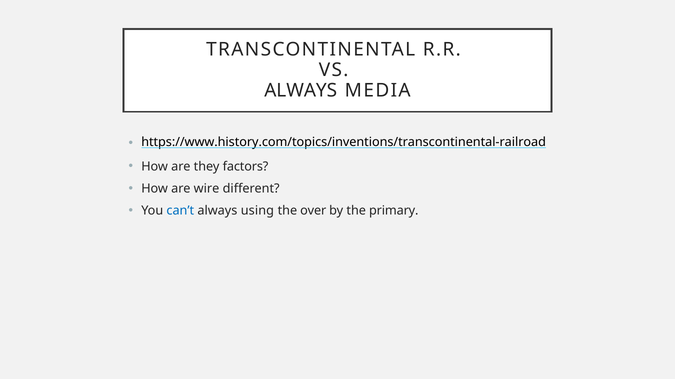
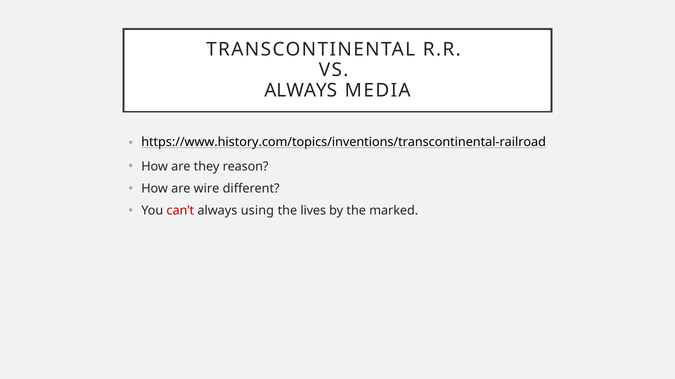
factors: factors -> reason
can’t colour: blue -> red
over: over -> lives
primary: primary -> marked
